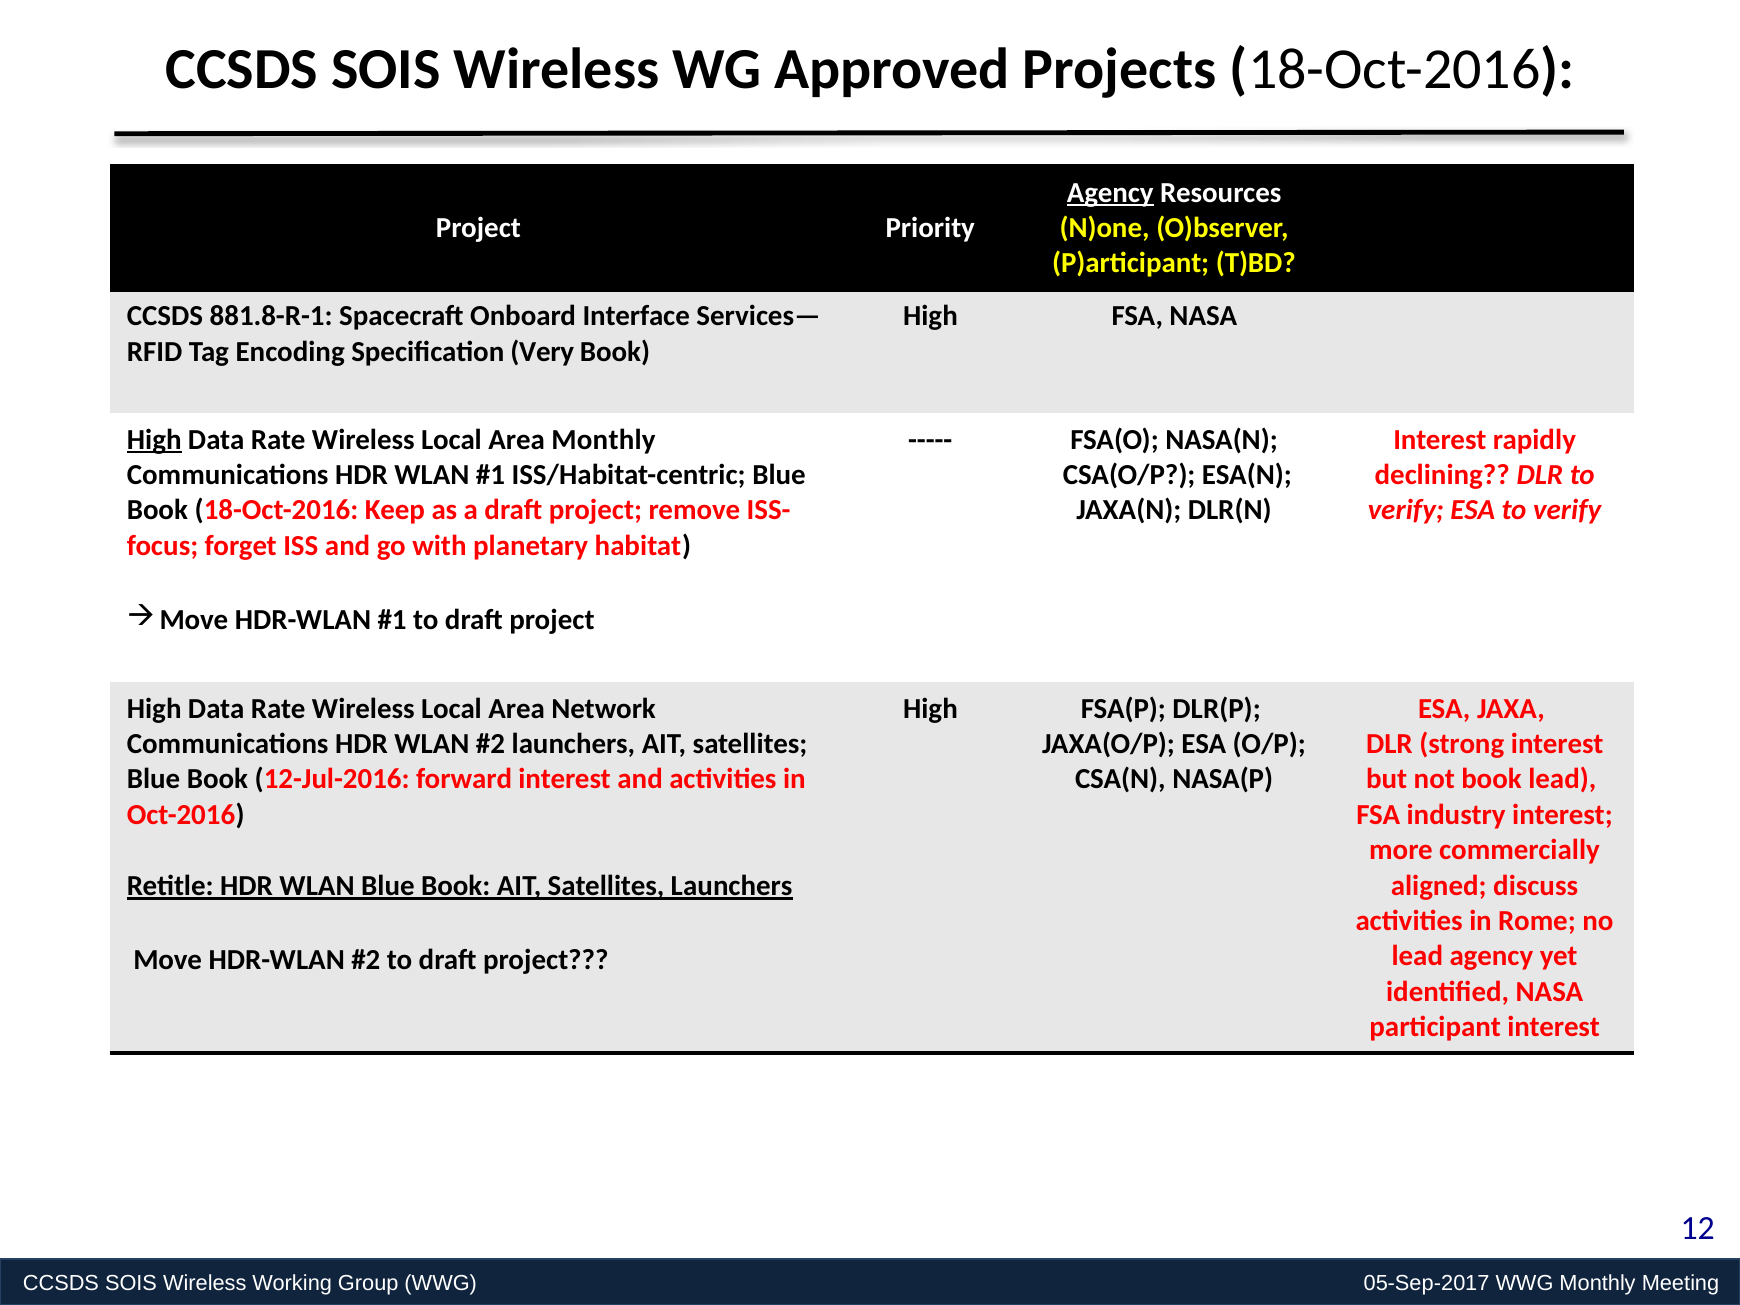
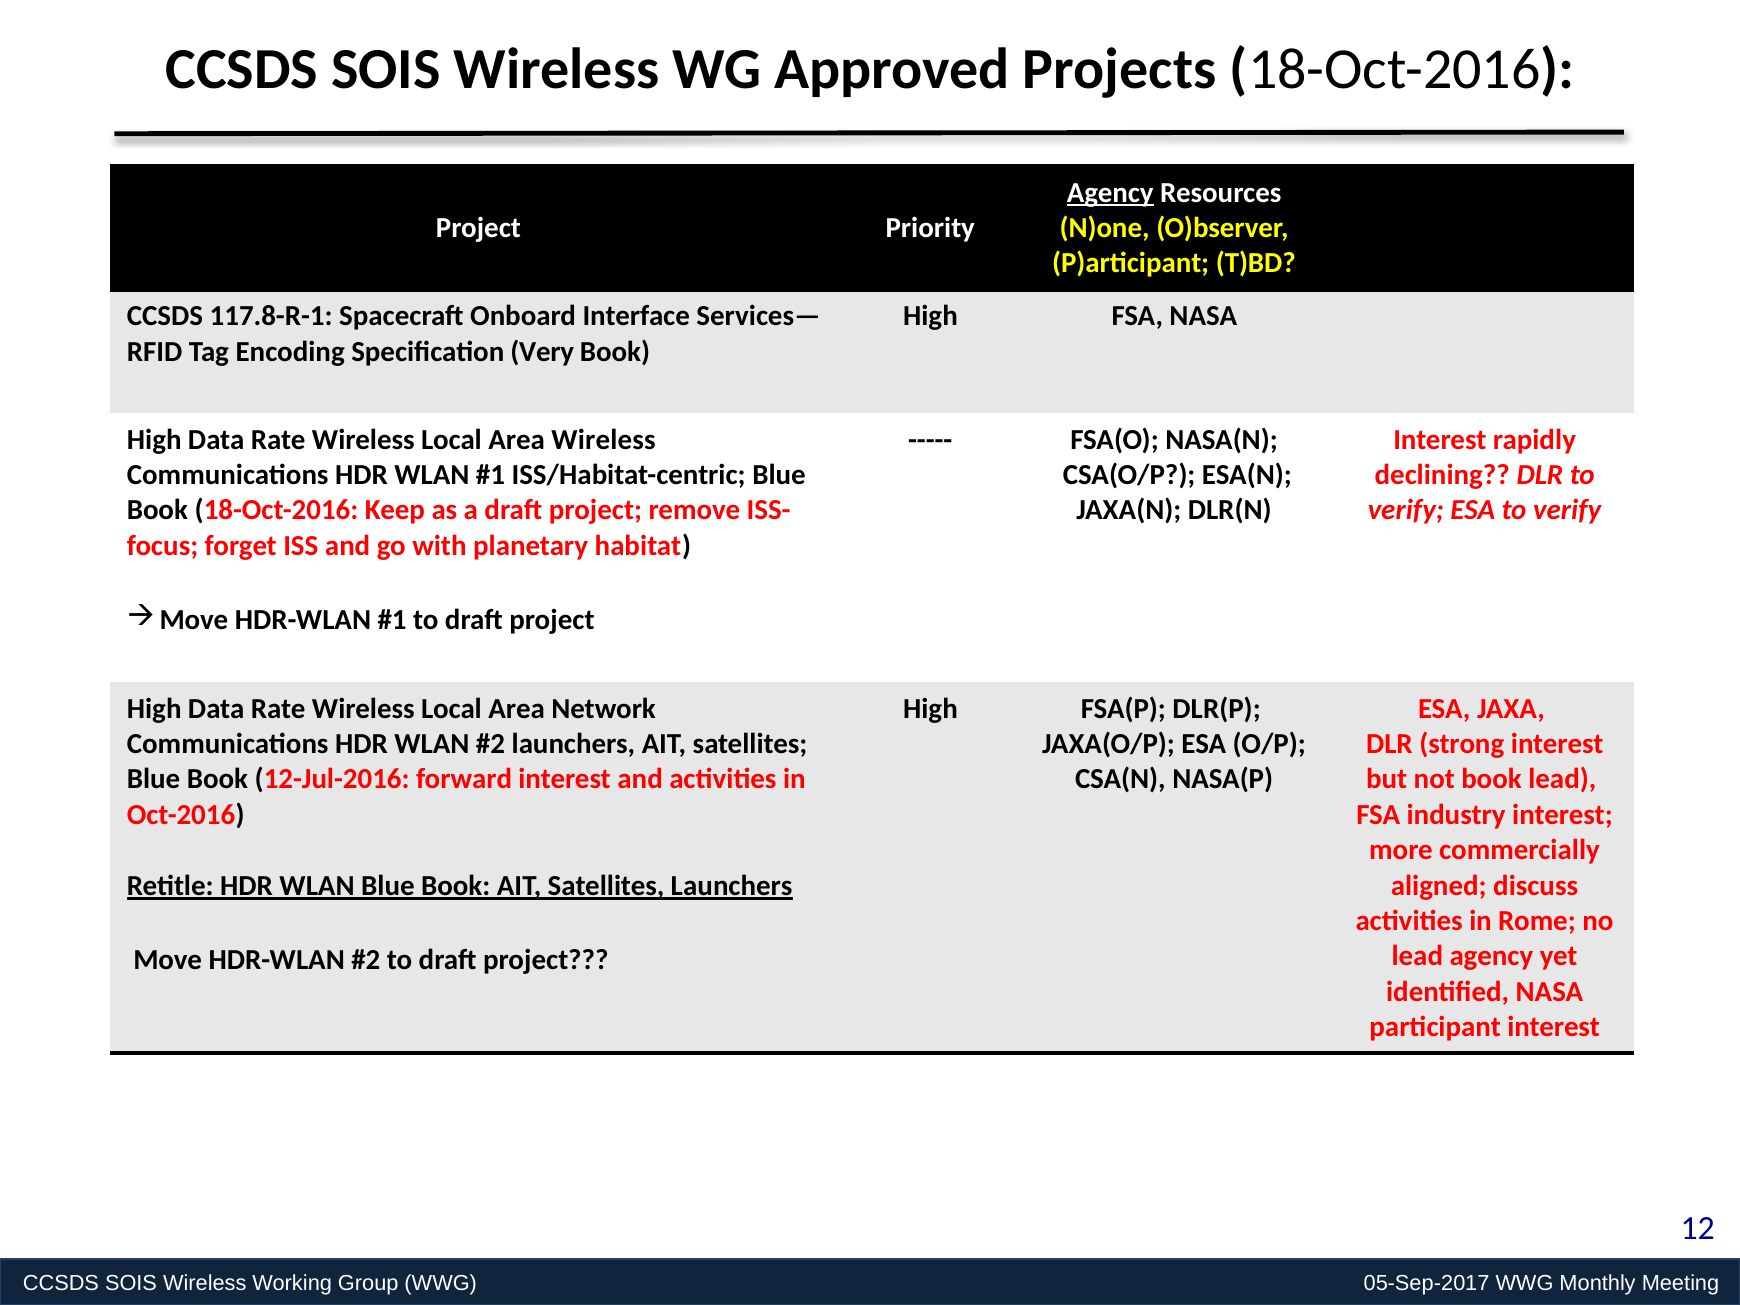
881.8-R-1: 881.8-R-1 -> 117.8-R-1
High at (154, 440) underline: present -> none
Area Monthly: Monthly -> Wireless
